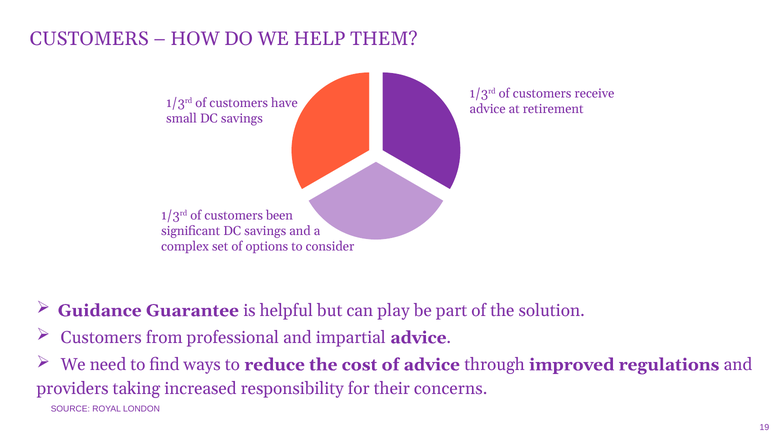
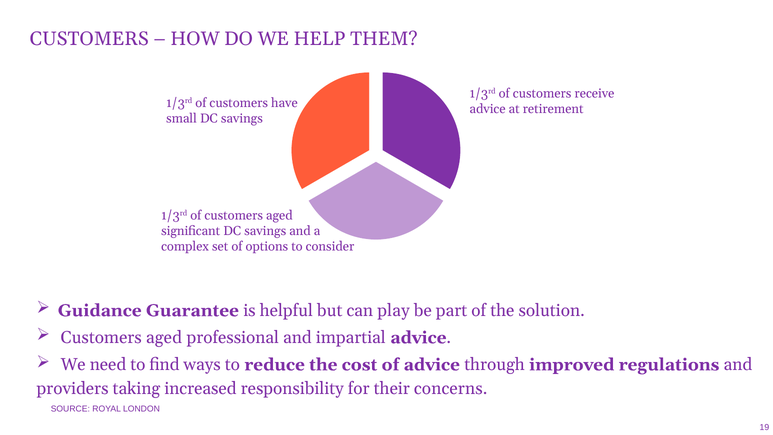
of customers been: been -> aged
from at (164, 337): from -> aged
